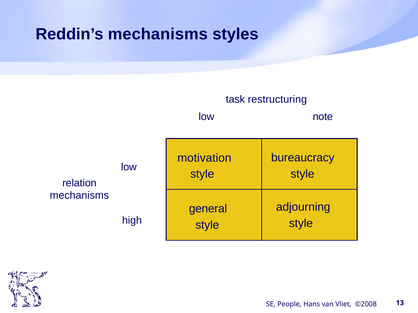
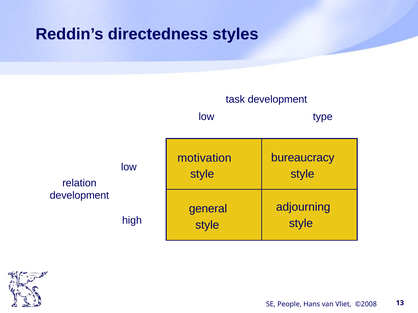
Reddin’s mechanisms: mechanisms -> directedness
task restructuring: restructuring -> development
note: note -> type
mechanisms at (79, 196): mechanisms -> development
